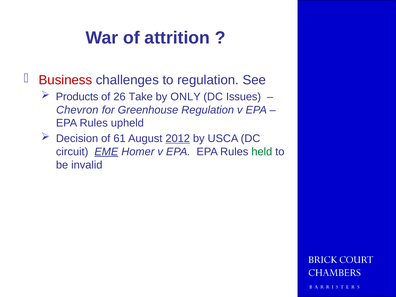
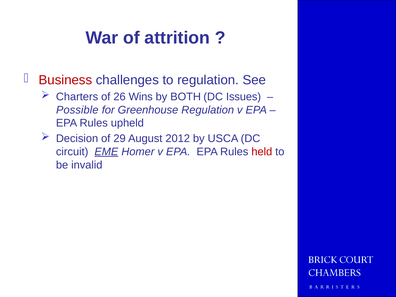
Products: Products -> Charters
Take: Take -> Wins
ONLY: ONLY -> BOTH
Chevron: Chevron -> Possible
61: 61 -> 29
2012 underline: present -> none
held colour: green -> red
